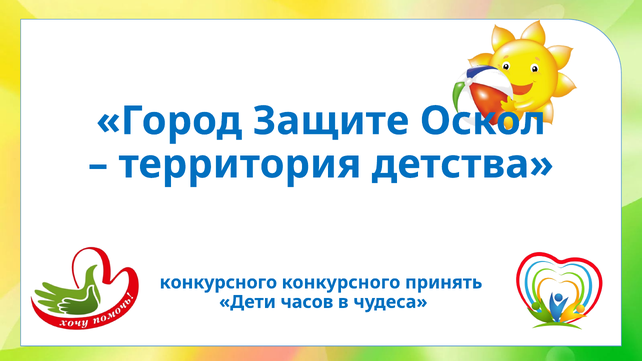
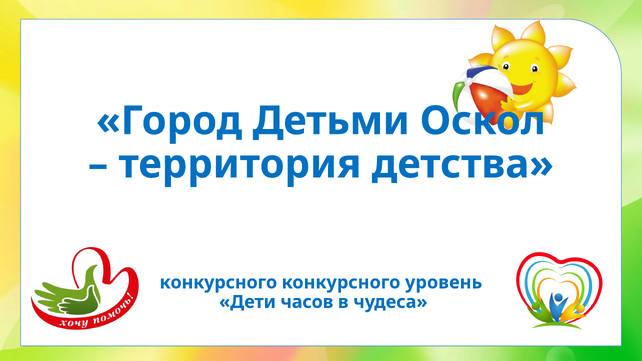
Защите: Защите -> Детьми
принять: принять -> уровень
